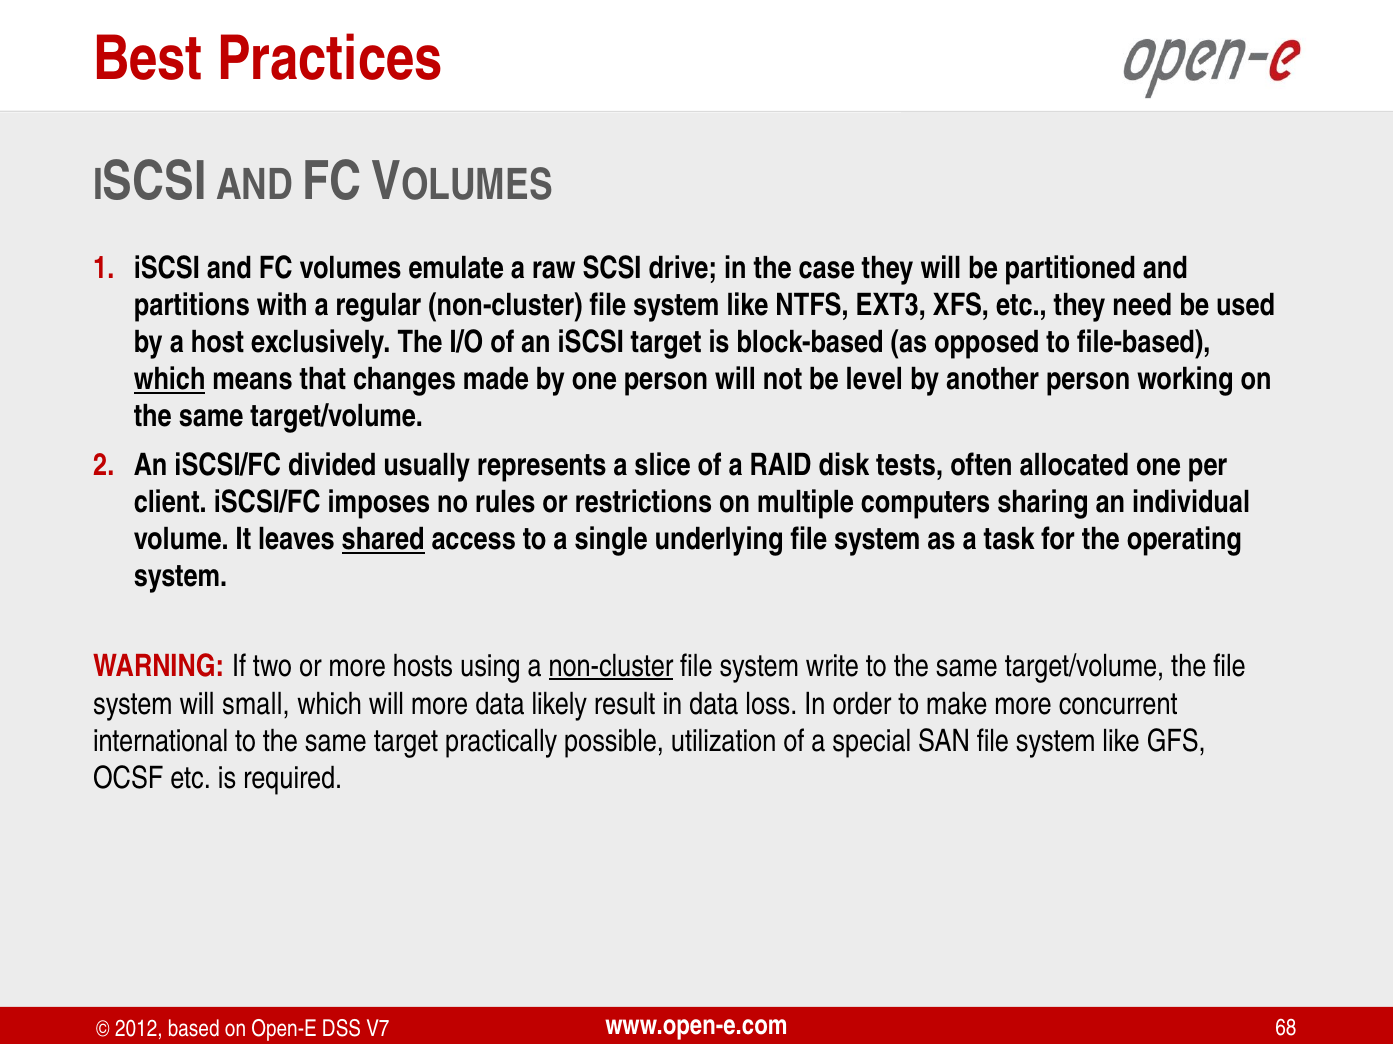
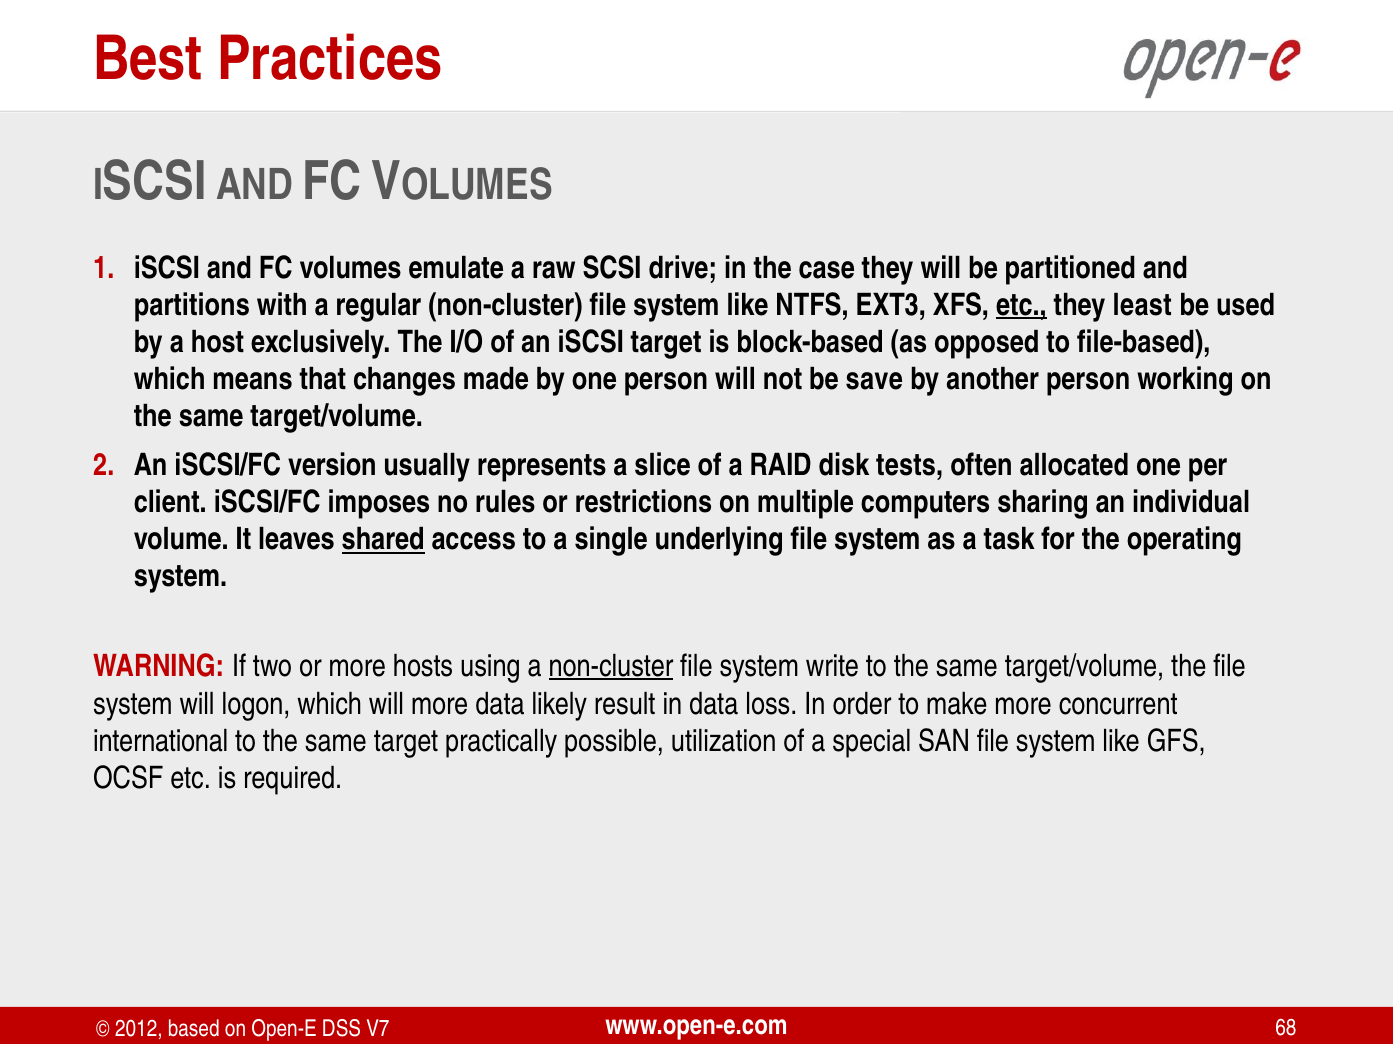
etc at (1021, 305) underline: none -> present
need: need -> least
which at (170, 380) underline: present -> none
level: level -> save
divided: divided -> version
small: small -> logon
